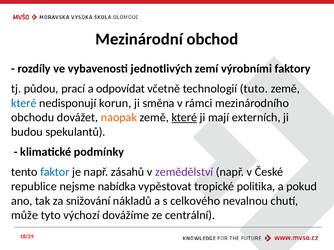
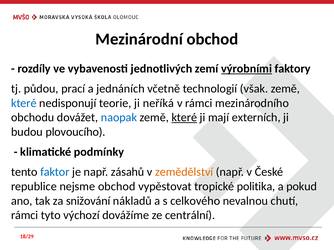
výrobními underline: none -> present
odpovídat: odpovídat -> jednáních
tuto: tuto -> však
korun: korun -> teorie
směna: směna -> neříká
naopak colour: orange -> blue
spekulantů: spekulantů -> plovoucího
zemědělství colour: purple -> orange
nejsme nabídka: nabídka -> obchod
může at (25, 216): může -> rámci
